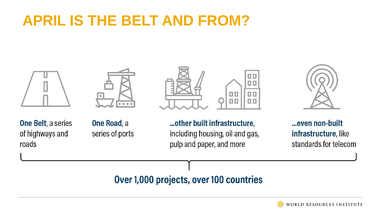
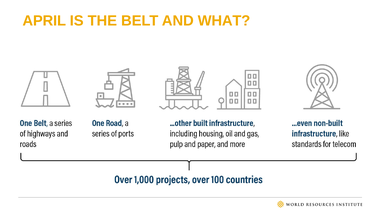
FROM: FROM -> WHAT
